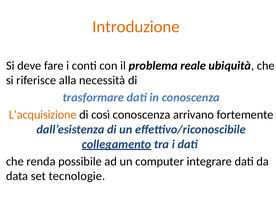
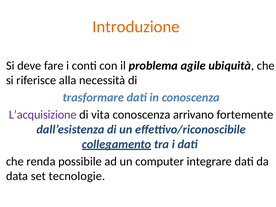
reale: reale -> agile
L’acquisizione colour: orange -> purple
così: così -> vita
